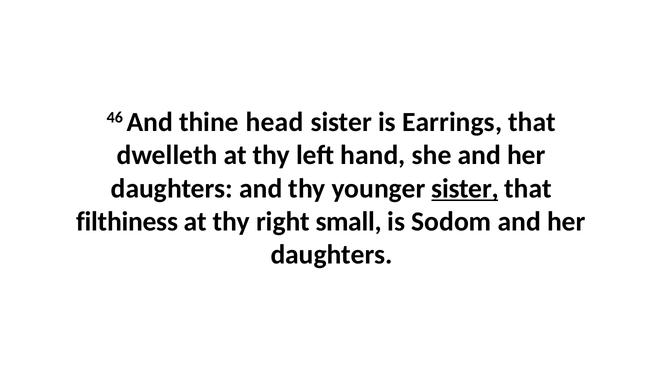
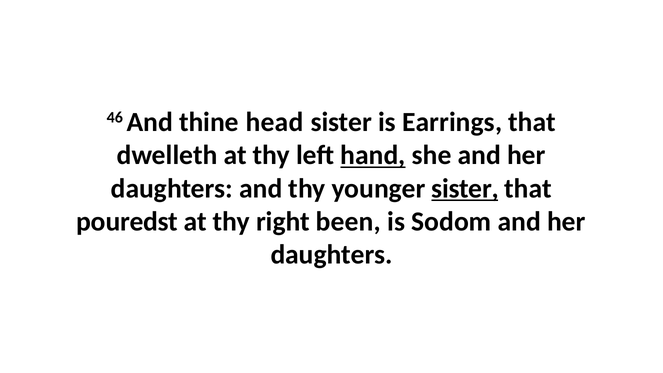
hand underline: none -> present
filthiness: filthiness -> pouredst
small: small -> been
